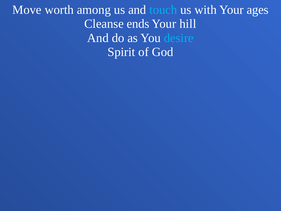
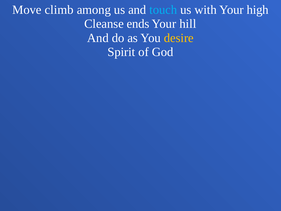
worth: worth -> climb
ages: ages -> high
desire colour: light blue -> yellow
